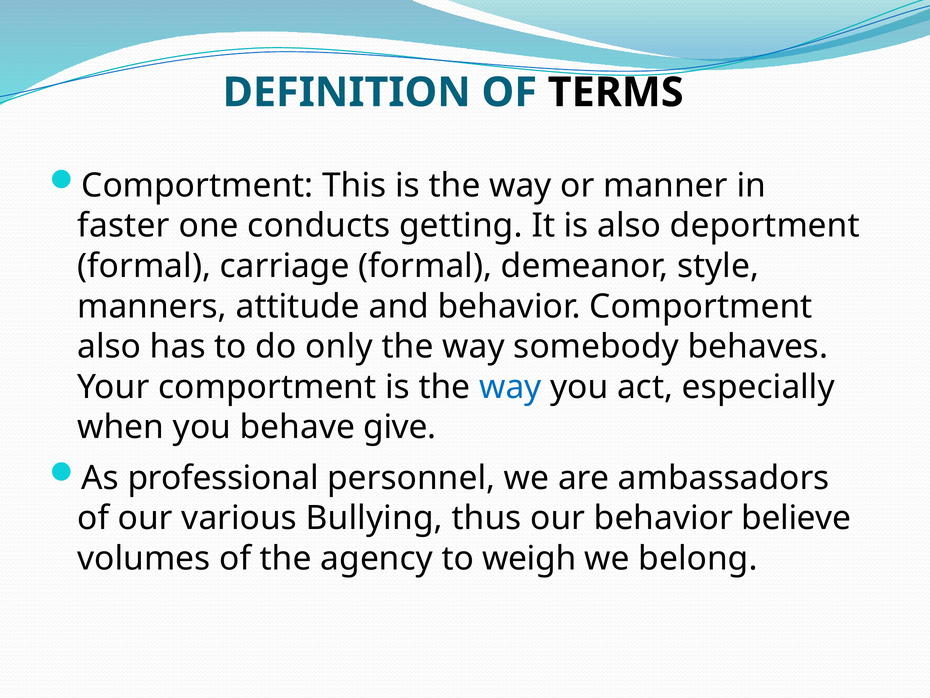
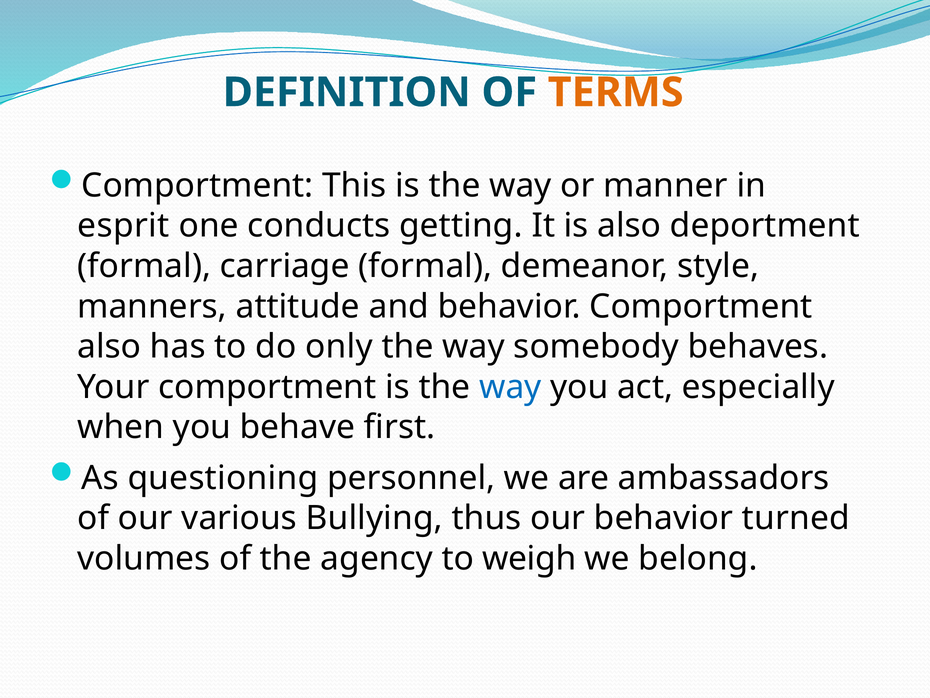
TERMS colour: black -> orange
faster: faster -> esprit
give: give -> first
professional: professional -> questioning
believe: believe -> turned
